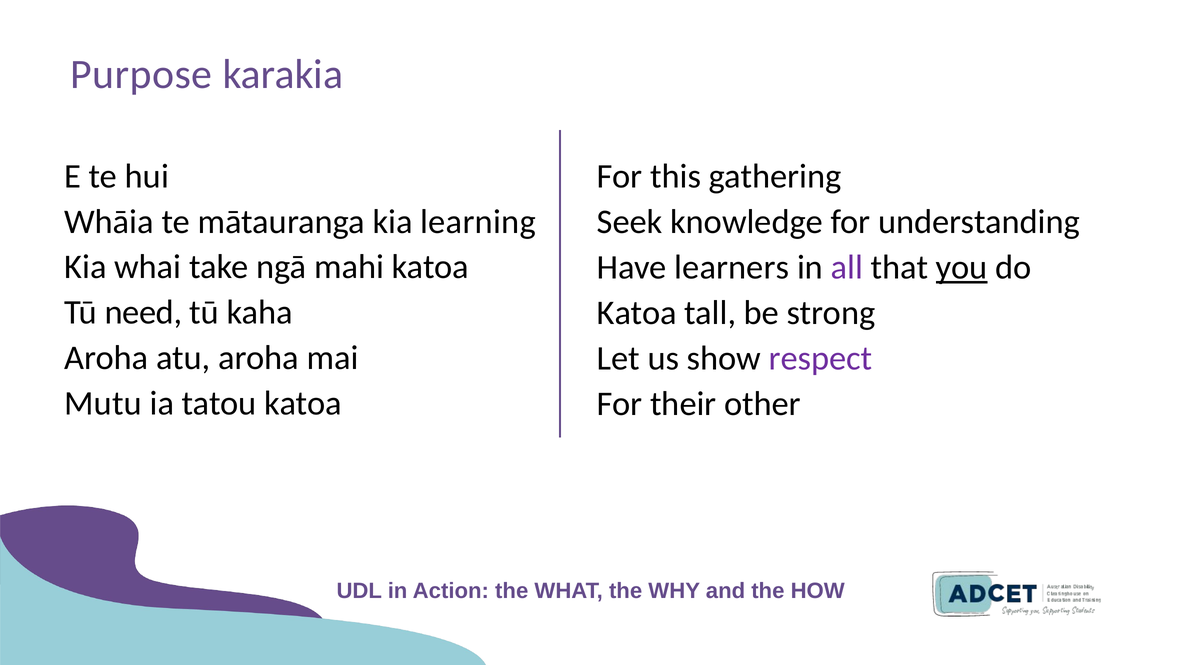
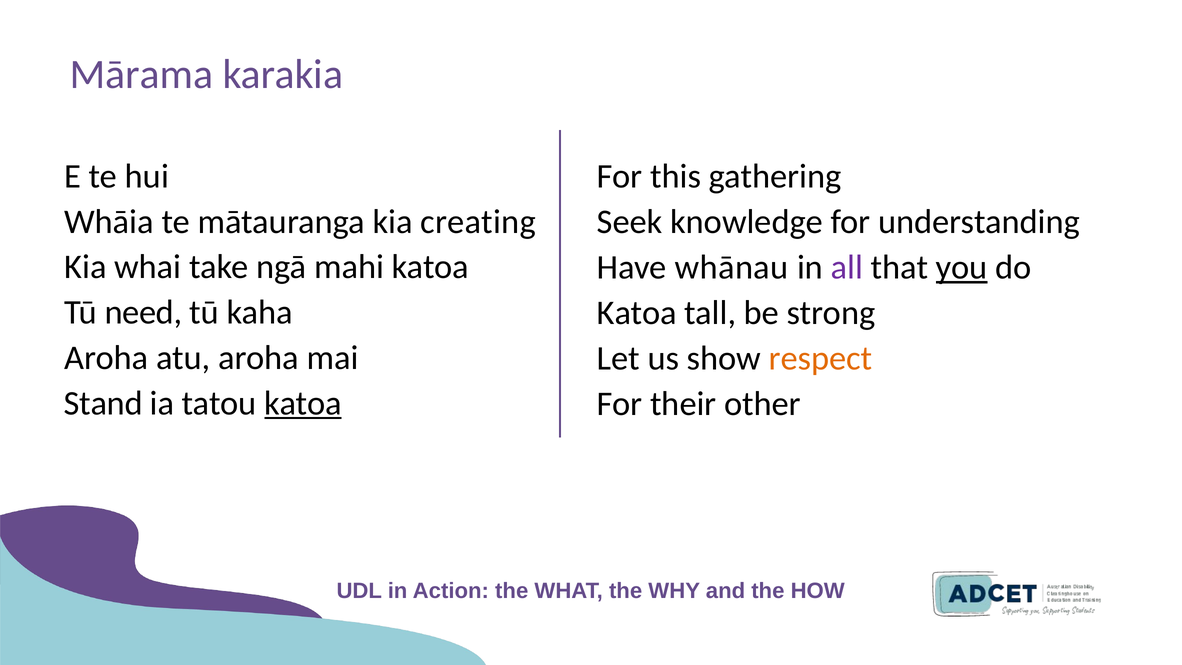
Purpose: Purpose -> Mārama
learning: learning -> creating
learners: learners -> whānau
respect colour: purple -> orange
Mutu: Mutu -> Stand
katoa at (303, 403) underline: none -> present
